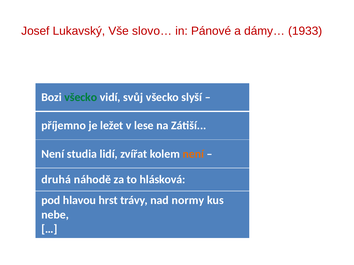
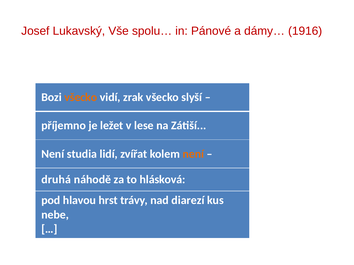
slovo…: slovo… -> spolu…
1933: 1933 -> 1916
všecko at (81, 97) colour: green -> orange
svůj: svůj -> zrak
normy: normy -> diarezí
